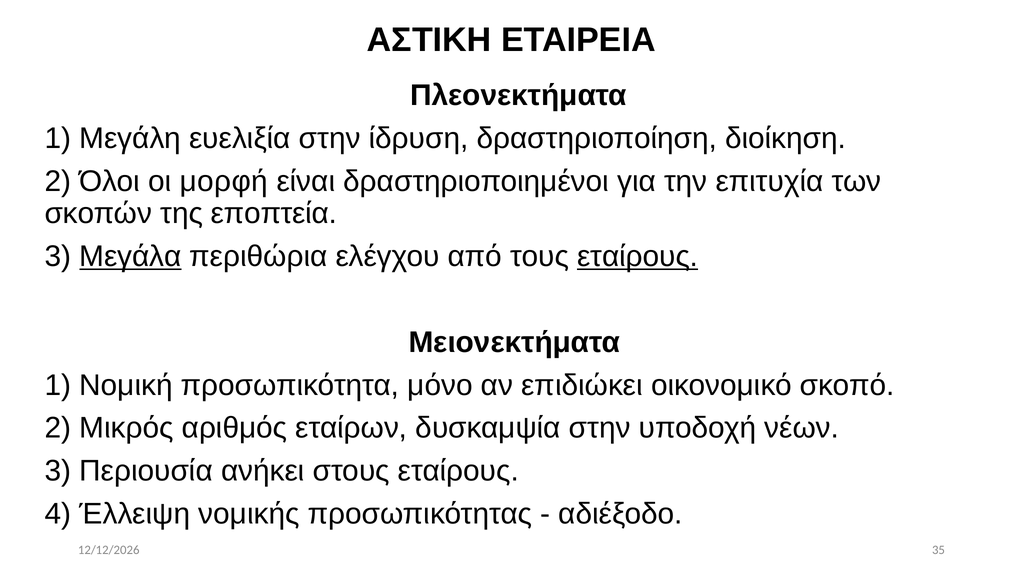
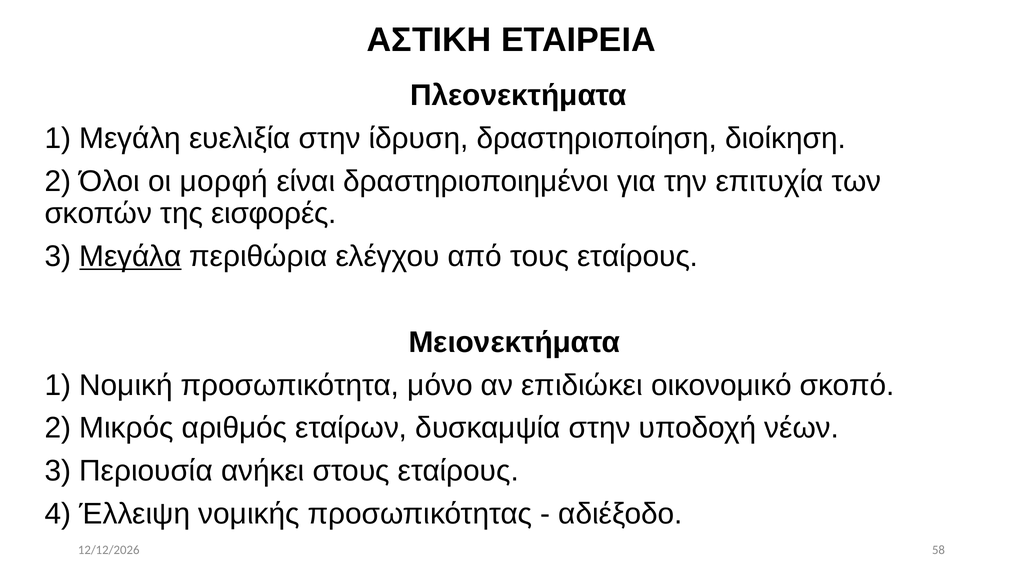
εποπτεία: εποπτεία -> εισφορές
εταίρους at (638, 256) underline: present -> none
35: 35 -> 58
